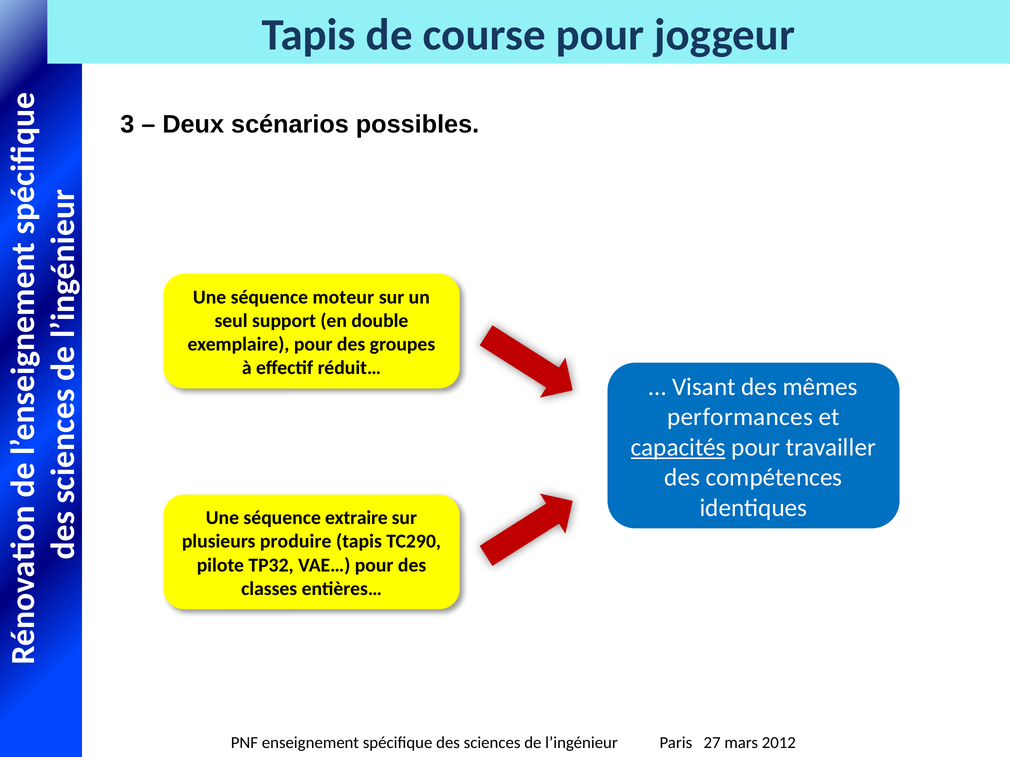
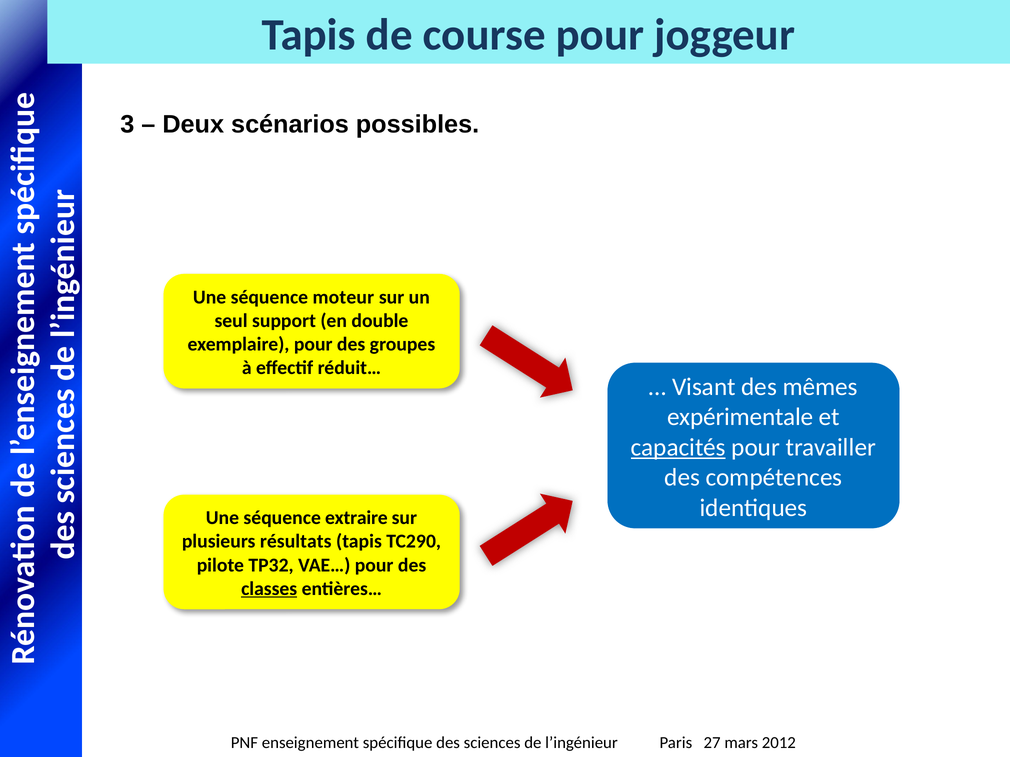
performances: performances -> expérimentale
produire: produire -> résultats
classes underline: none -> present
